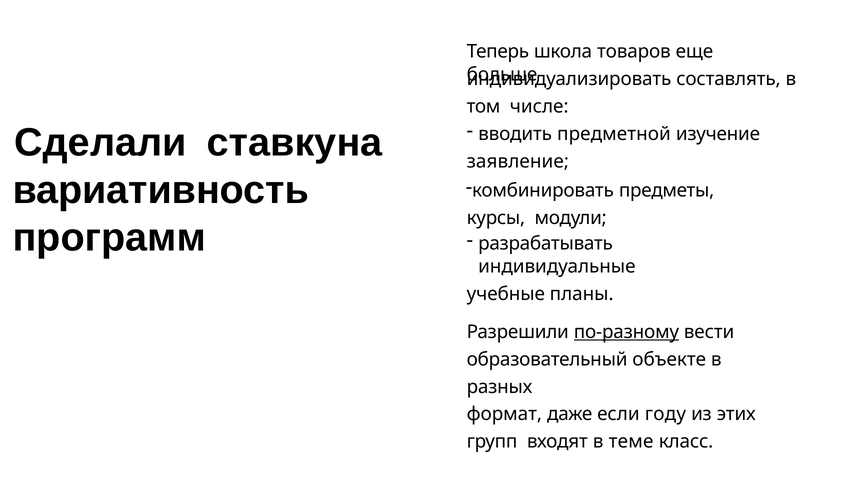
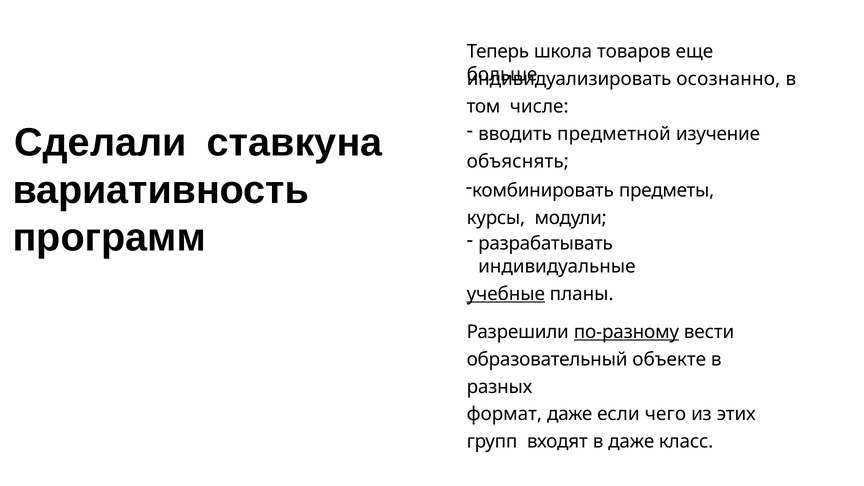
составлять: составлять -> осознанно
заявление: заявление -> объяснять
учебные underline: none -> present
году: году -> чего
в теме: теме -> даже
